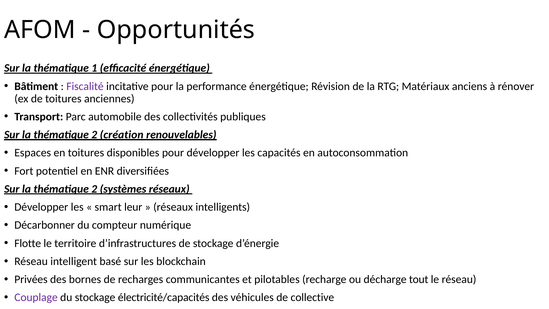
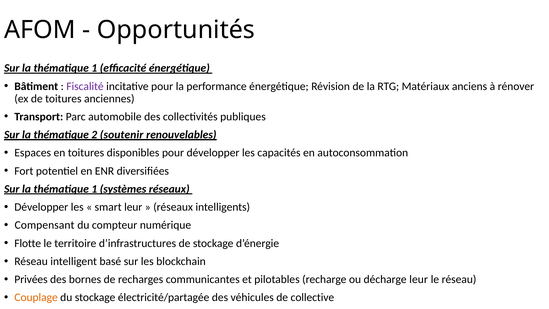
création: création -> soutenir
2 at (94, 189): 2 -> 1
Décarbonner: Décarbonner -> Compensant
décharge tout: tout -> leur
Couplage colour: purple -> orange
électricité/capacités: électricité/capacités -> électricité/partagée
